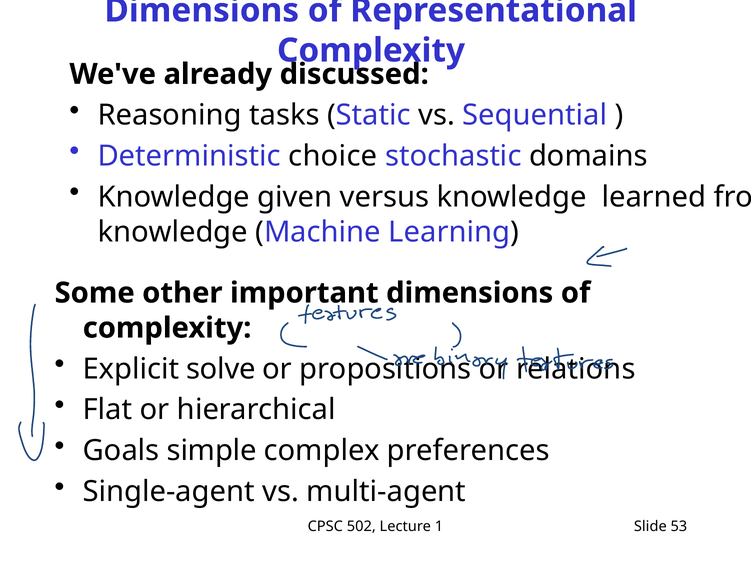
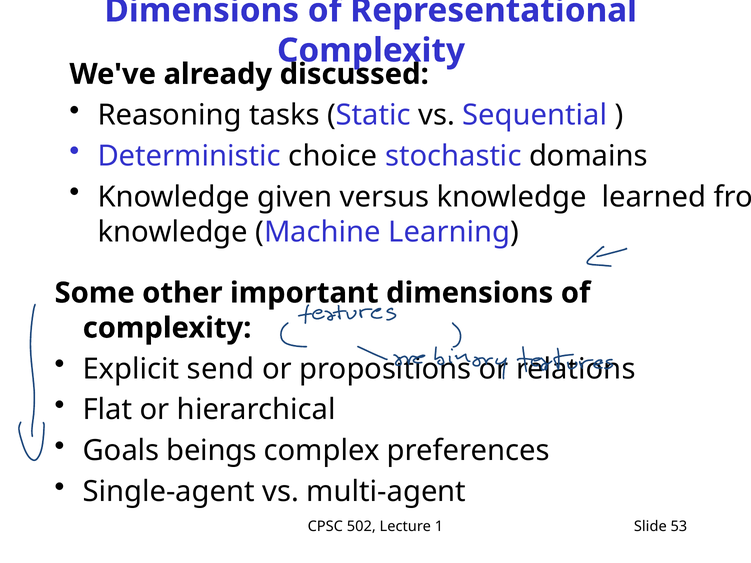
solve: solve -> send
simple: simple -> beings
